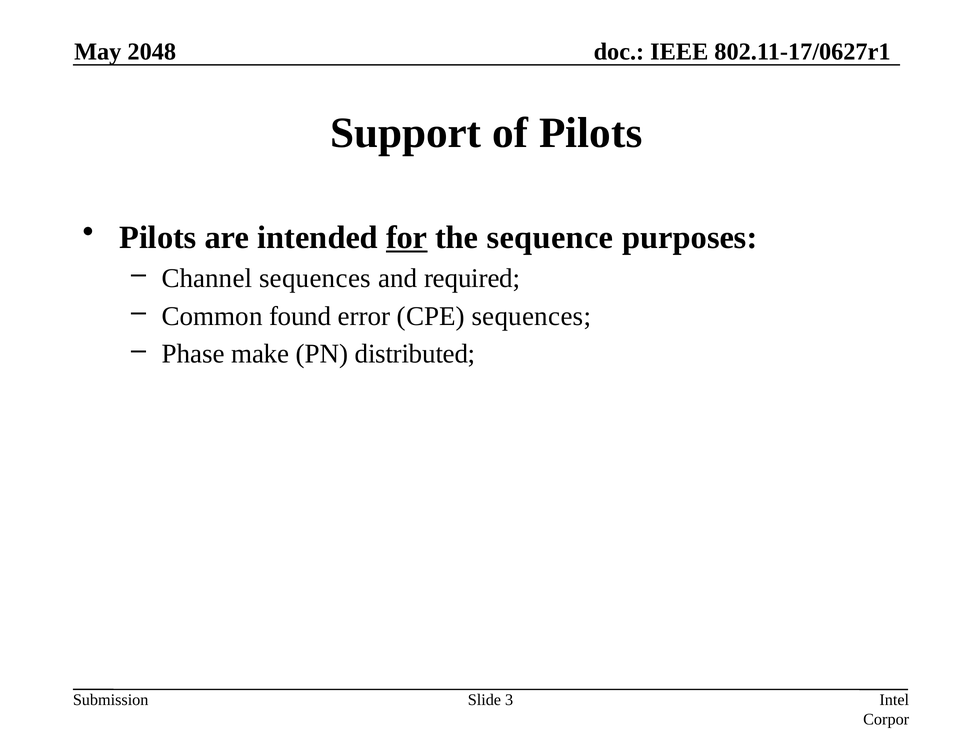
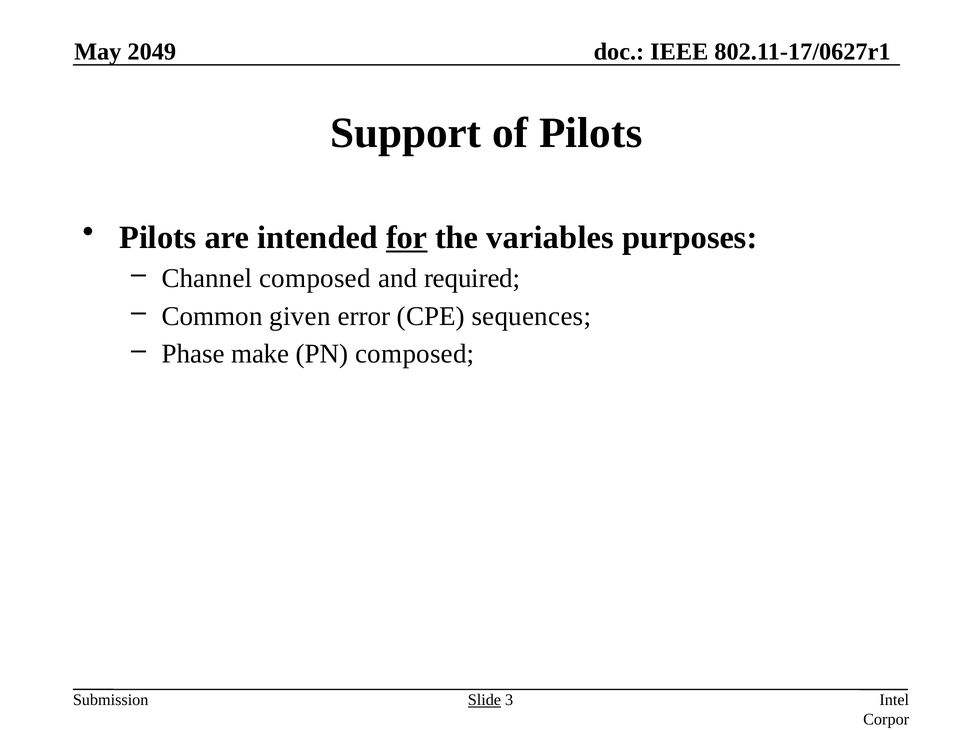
2048: 2048 -> 2049
sequence: sequence -> variables
Channel sequences: sequences -> composed
found: found -> given
PN distributed: distributed -> composed
Slide underline: none -> present
